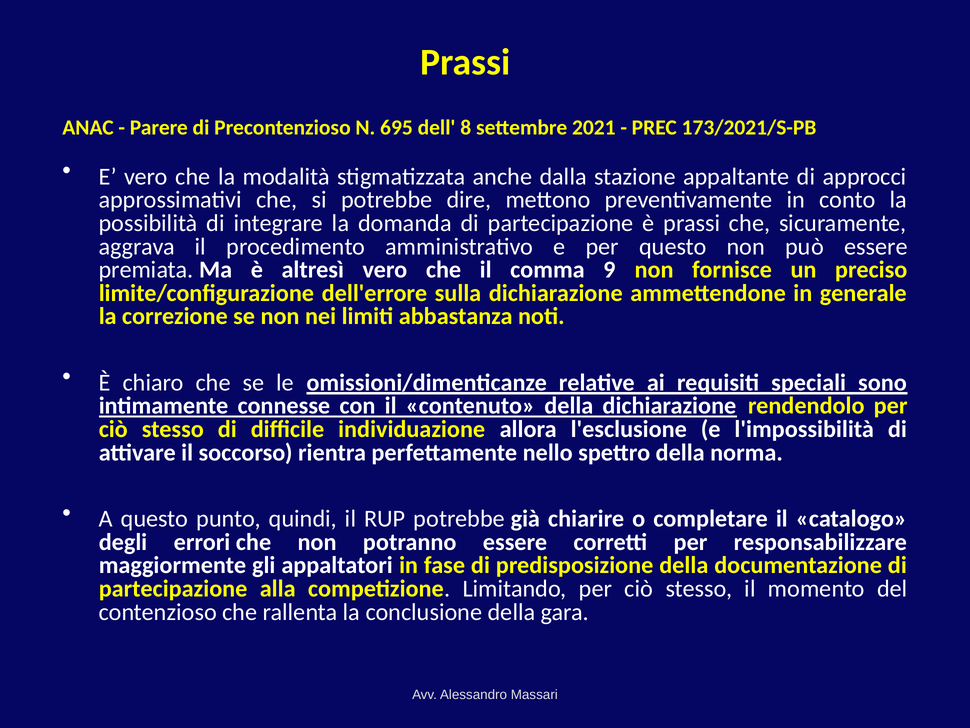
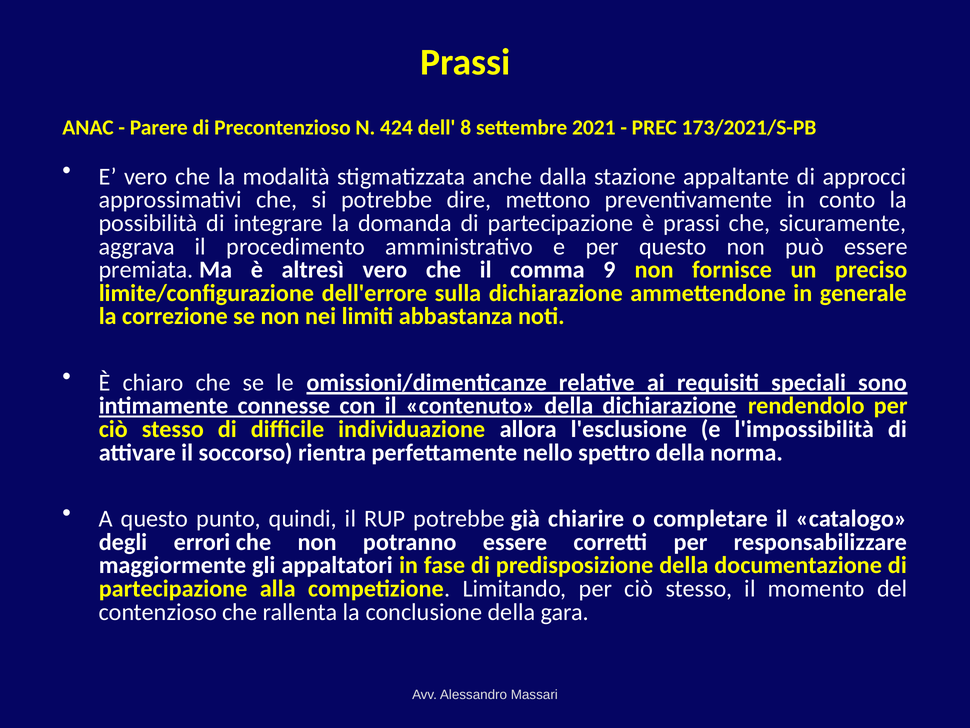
695: 695 -> 424
